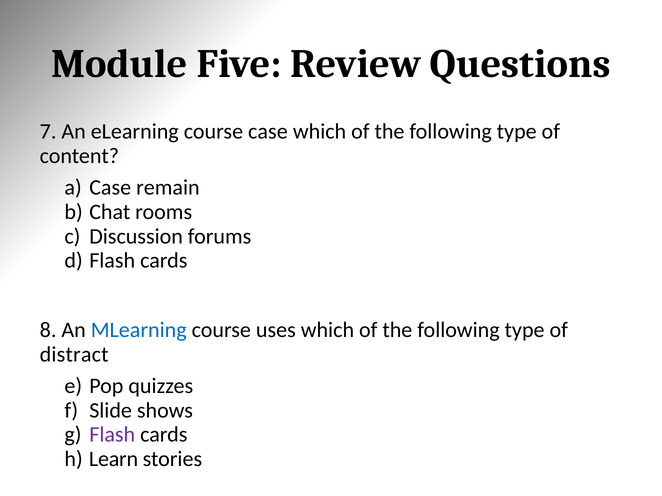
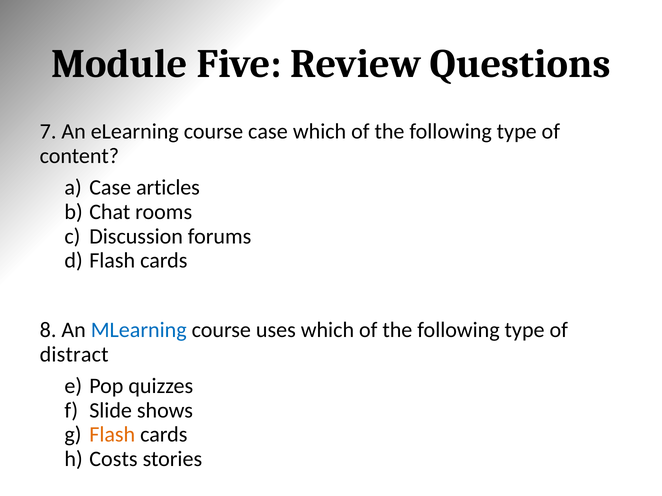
remain: remain -> articles
Flash at (112, 435) colour: purple -> orange
Learn: Learn -> Costs
